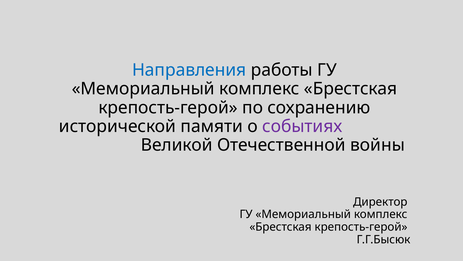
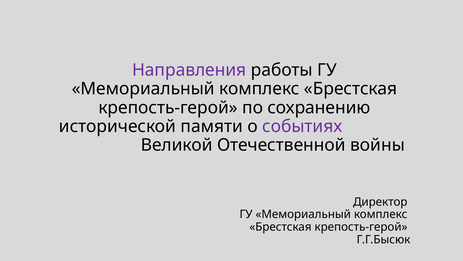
Направления colour: blue -> purple
